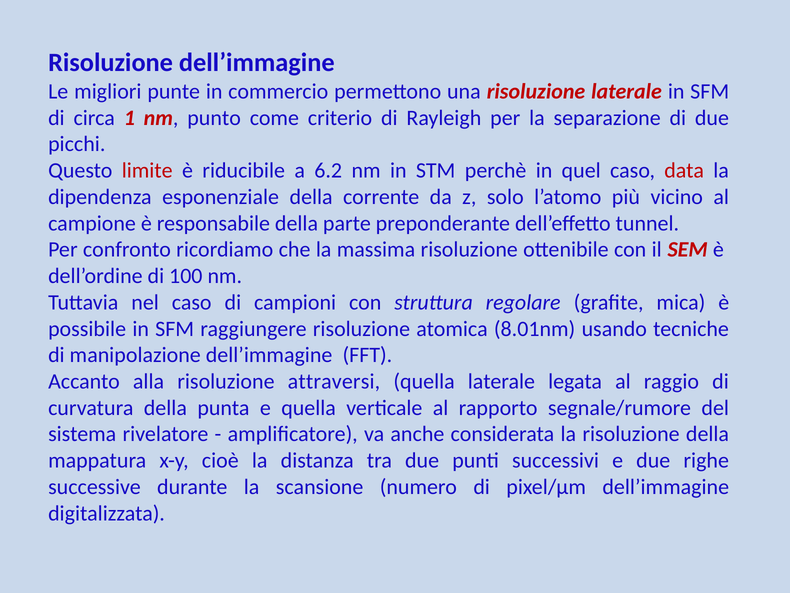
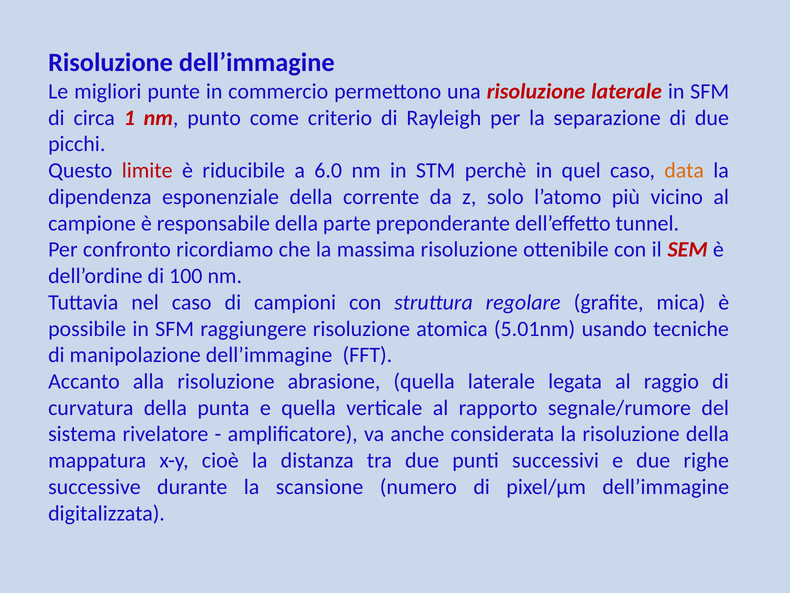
6.2: 6.2 -> 6.0
data colour: red -> orange
8.01nm: 8.01nm -> 5.01nm
attraversi: attraversi -> abrasione
